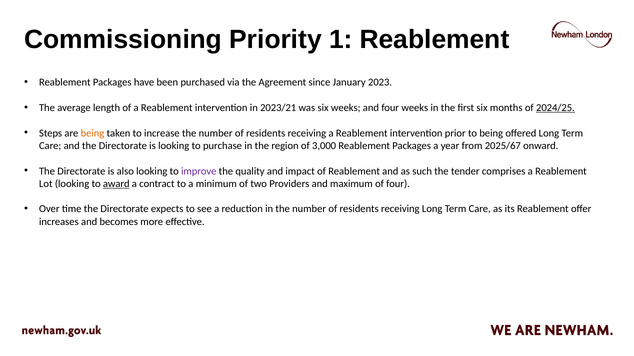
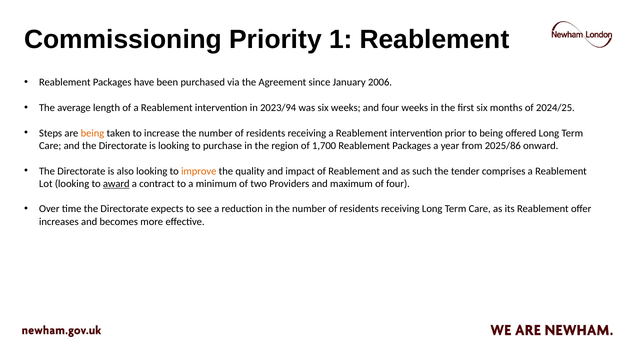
2023: 2023 -> 2006
2023/21: 2023/21 -> 2023/94
2024/25 underline: present -> none
3,000: 3,000 -> 1,700
2025/67: 2025/67 -> 2025/86
improve colour: purple -> orange
